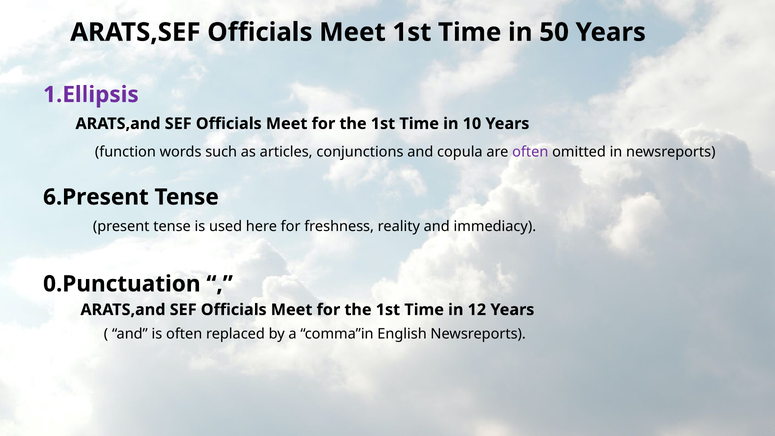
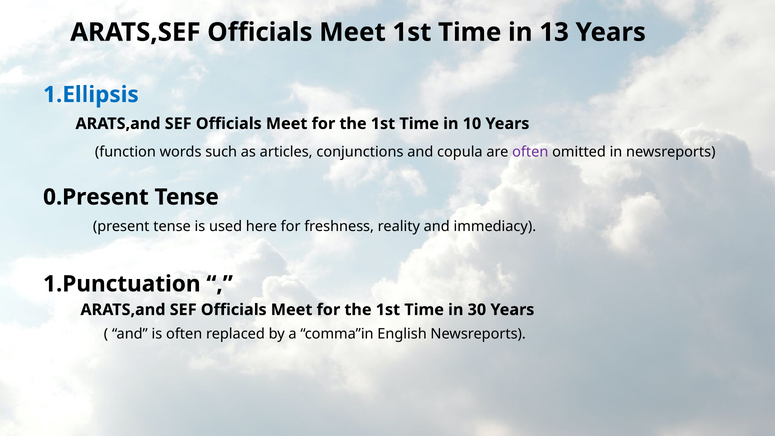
50: 50 -> 13
1.Ellipsis colour: purple -> blue
6.Present: 6.Present -> 0.Present
0.Punctuation: 0.Punctuation -> 1.Punctuation
12: 12 -> 30
